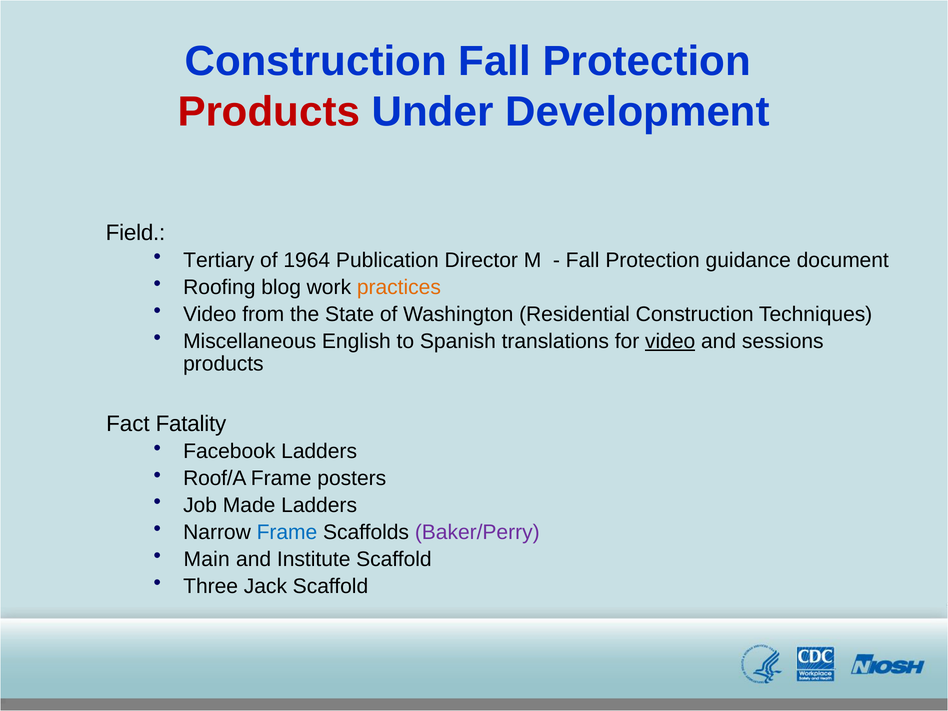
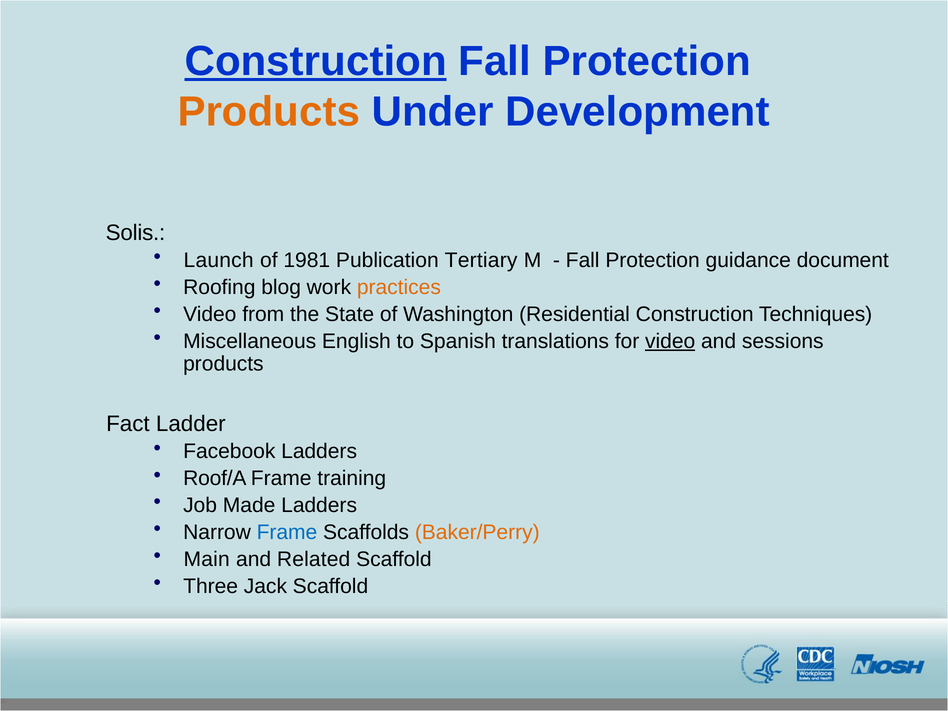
Construction at (316, 61) underline: none -> present
Products at (269, 112) colour: red -> orange
Field: Field -> Solis
Tertiary: Tertiary -> Launch
1964: 1964 -> 1981
Director: Director -> Tertiary
Fatality: Fatality -> Ladder
posters: posters -> training
Baker/Perry colour: purple -> orange
Institute: Institute -> Related
